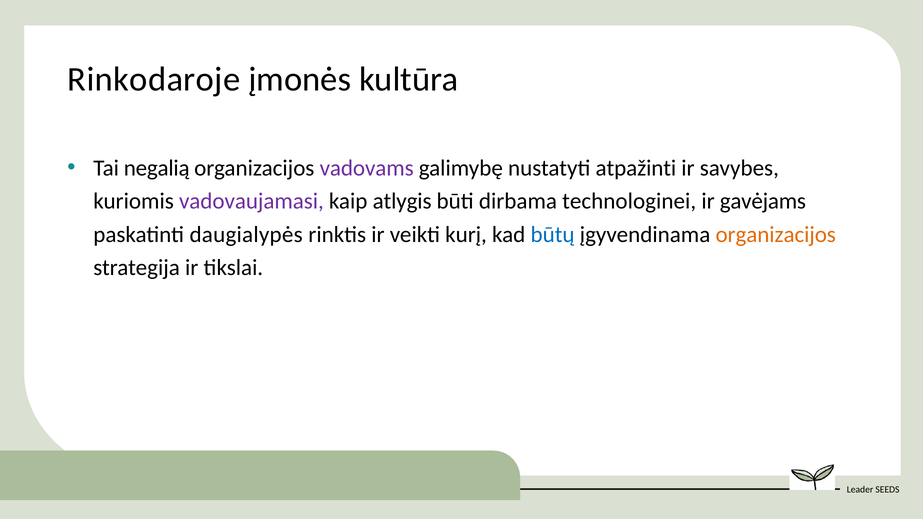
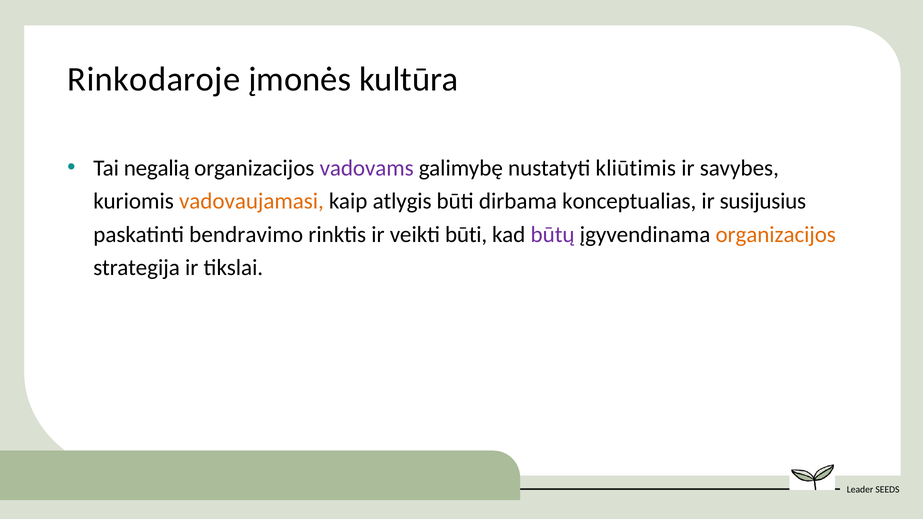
atpažinti: atpažinti -> kliūtimis
vadovaujamasi colour: purple -> orange
technologinei: technologinei -> konceptualias
gavėjams: gavėjams -> susijusius
daugialypės: daugialypės -> bendravimo
veikti kurį: kurį -> būti
būtų colour: blue -> purple
